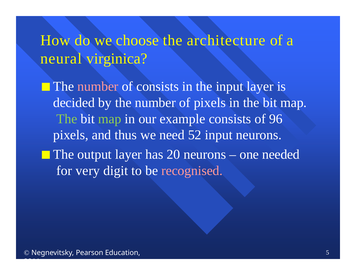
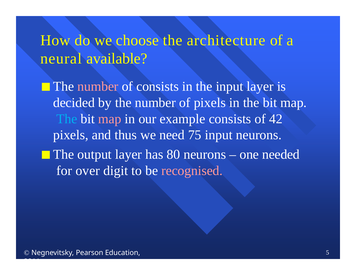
virginica: virginica -> available
The at (67, 119) colour: light green -> light blue
map at (110, 119) colour: light green -> pink
96: 96 -> 42
52: 52 -> 75
20: 20 -> 80
very: very -> over
